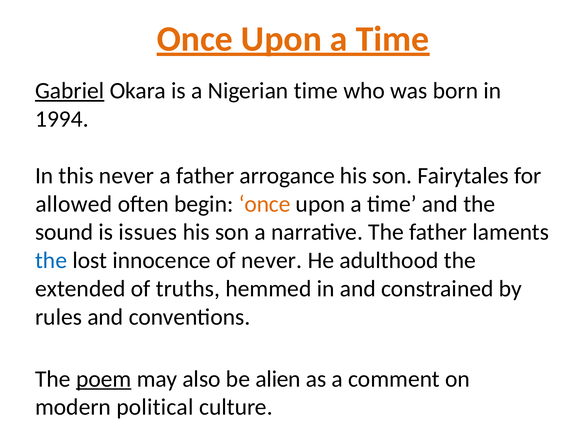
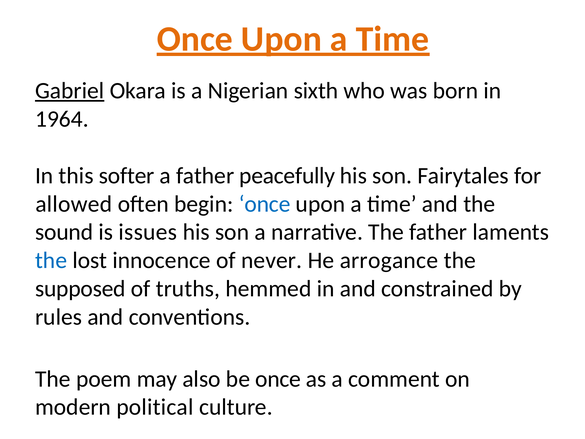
Nigerian time: time -> sixth
1994: 1994 -> 1964
this never: never -> softer
arrogance: arrogance -> peacefully
once at (265, 204) colour: orange -> blue
adulthood: adulthood -> arrogance
extended: extended -> supposed
poem underline: present -> none
be alien: alien -> once
